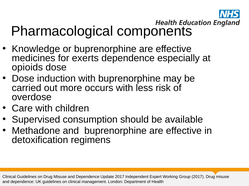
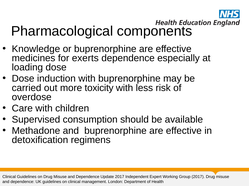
opioids: opioids -> loading
occurs: occurs -> toxicity
